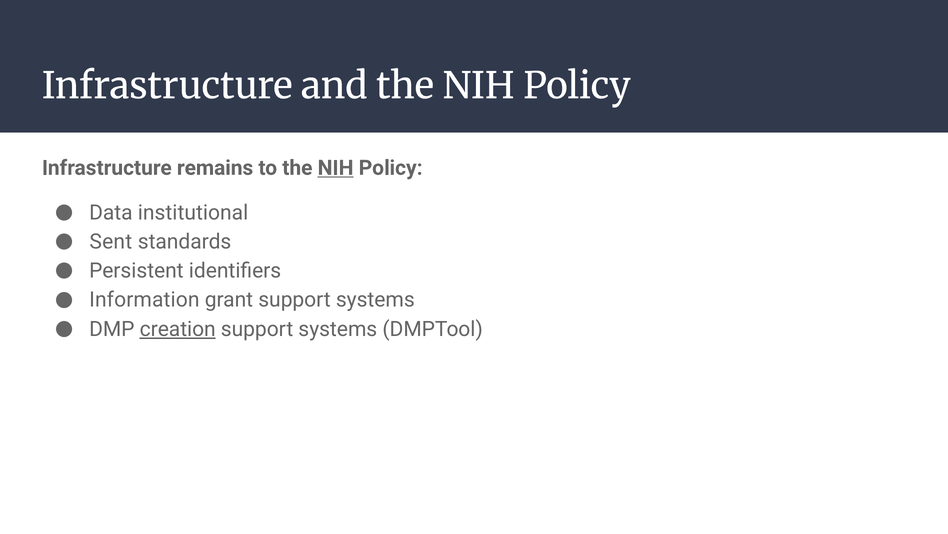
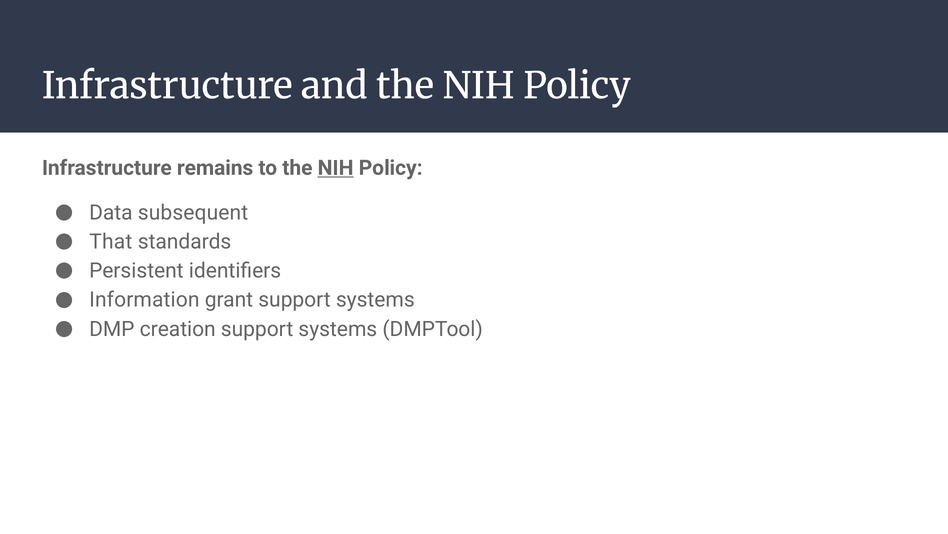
institutional: institutional -> subsequent
Sent: Sent -> That
creation underline: present -> none
